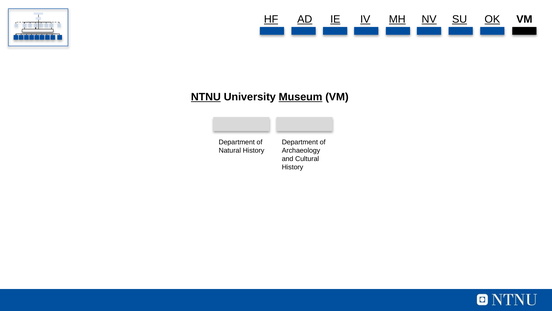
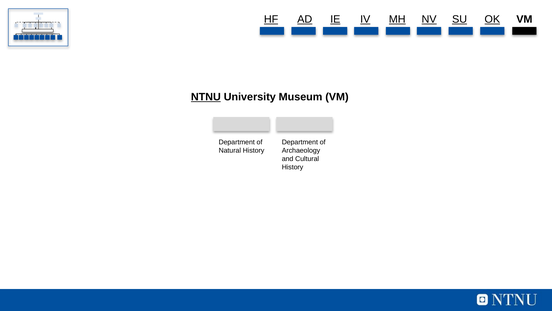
Museum underline: present -> none
